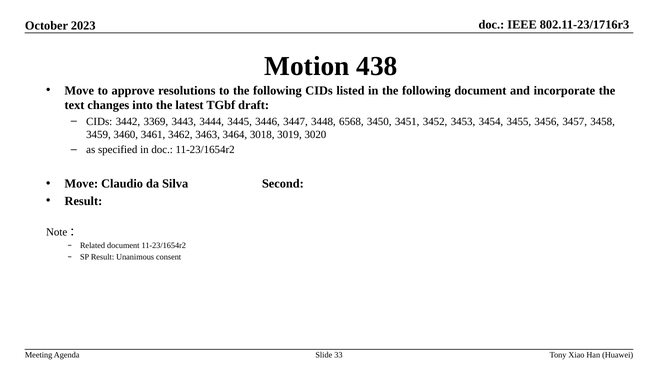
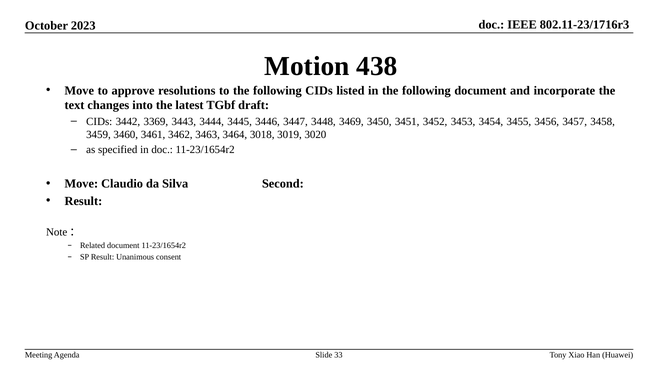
6568: 6568 -> 3469
